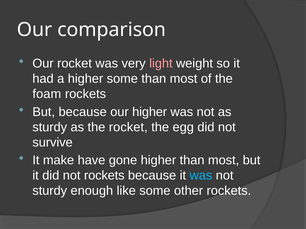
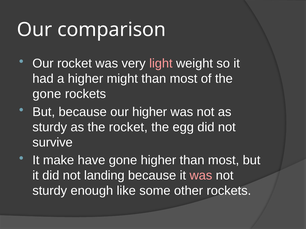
higher some: some -> might
foam at (47, 94): foam -> gone
not rockets: rockets -> landing
was at (201, 176) colour: light blue -> pink
